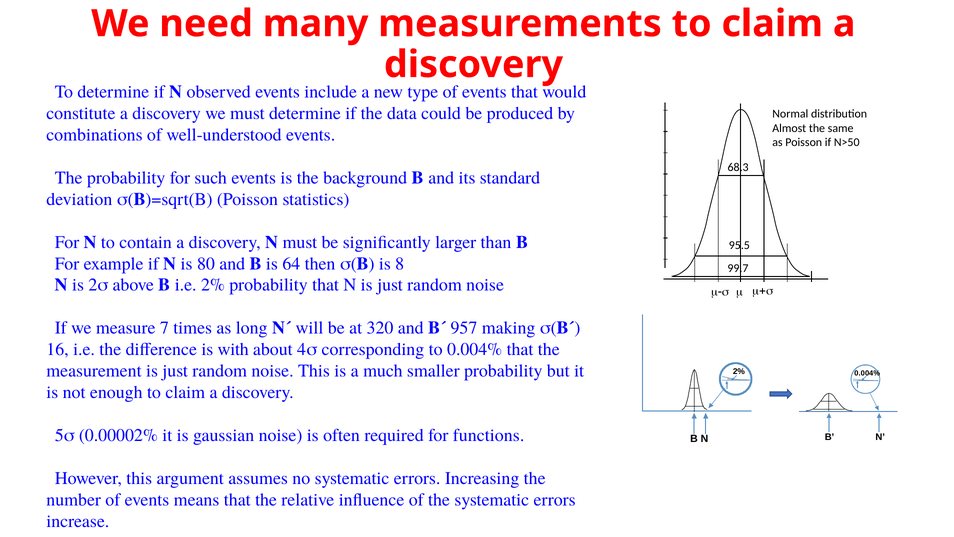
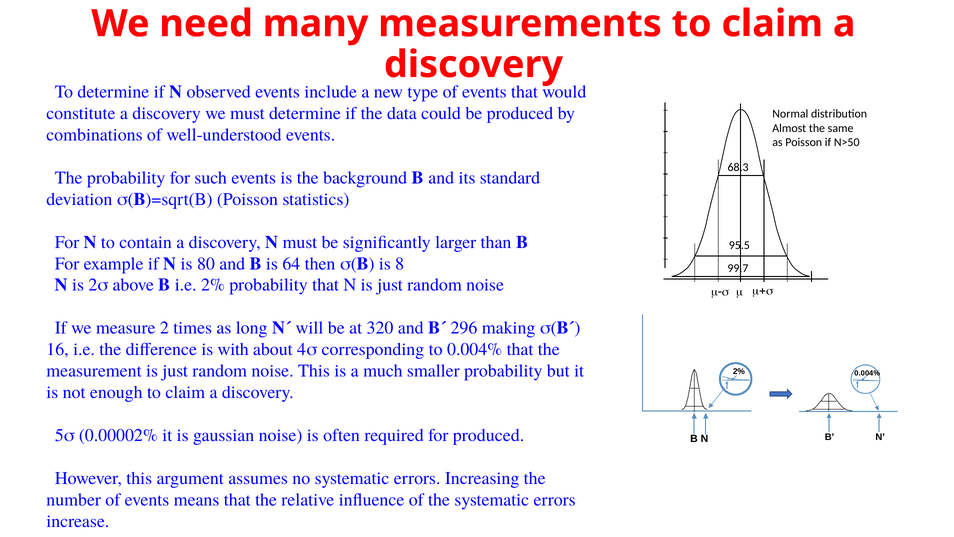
7: 7 -> 2
957: 957 -> 296
for functions: functions -> produced
